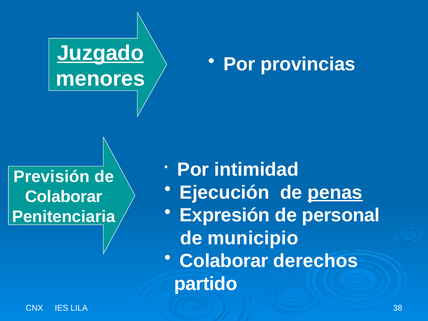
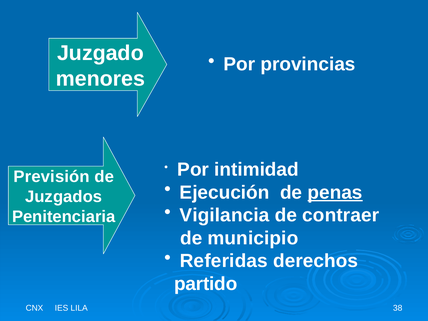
Juzgado underline: present -> none
Colaborar at (64, 197): Colaborar -> Juzgados
Expresión: Expresión -> Vigilancia
personal: personal -> contraer
Colaborar at (224, 261): Colaborar -> Referidas
